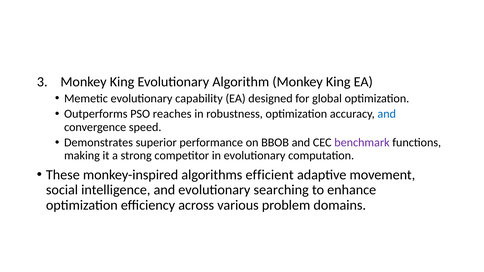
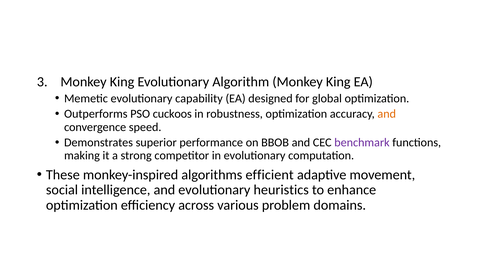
reaches: reaches -> cuckoos
and at (387, 114) colour: blue -> orange
searching: searching -> heuristics
